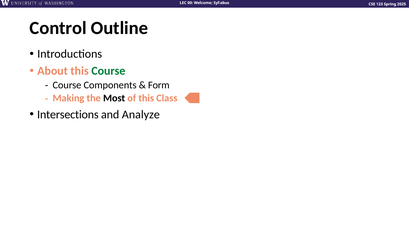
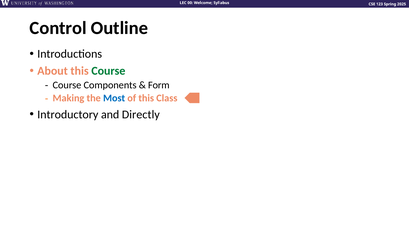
Most colour: black -> blue
Intersections: Intersections -> Introductory
Analyze: Analyze -> Directly
